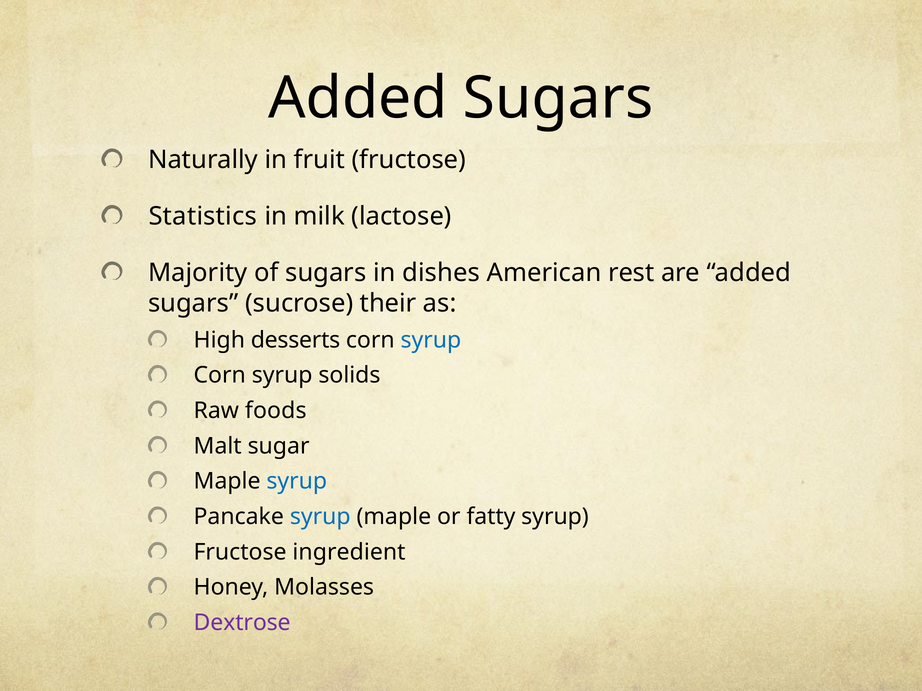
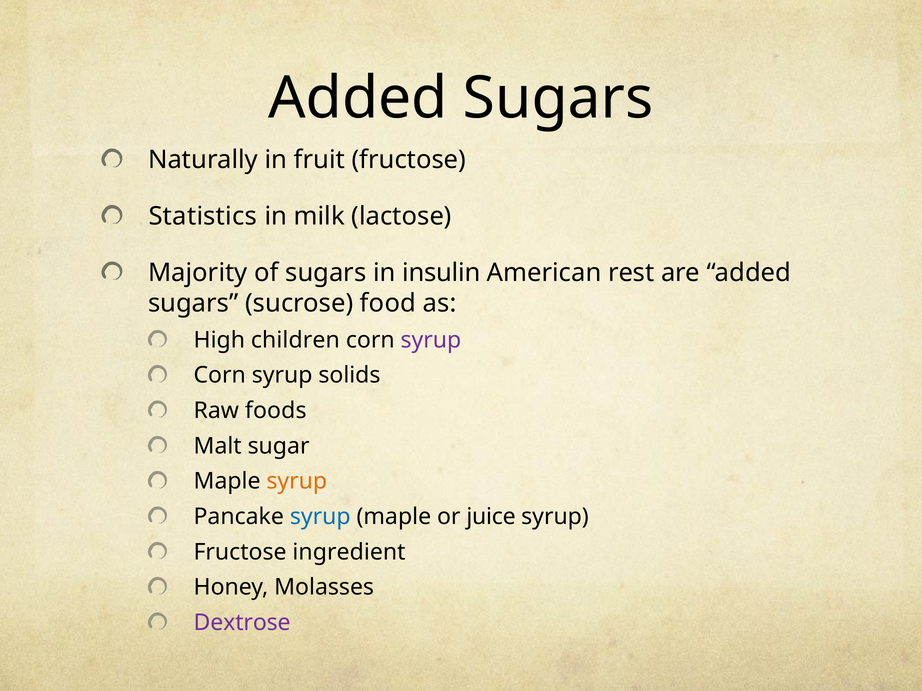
dishes: dishes -> insulin
their: their -> food
desserts: desserts -> children
syrup at (431, 340) colour: blue -> purple
syrup at (297, 482) colour: blue -> orange
fatty: fatty -> juice
